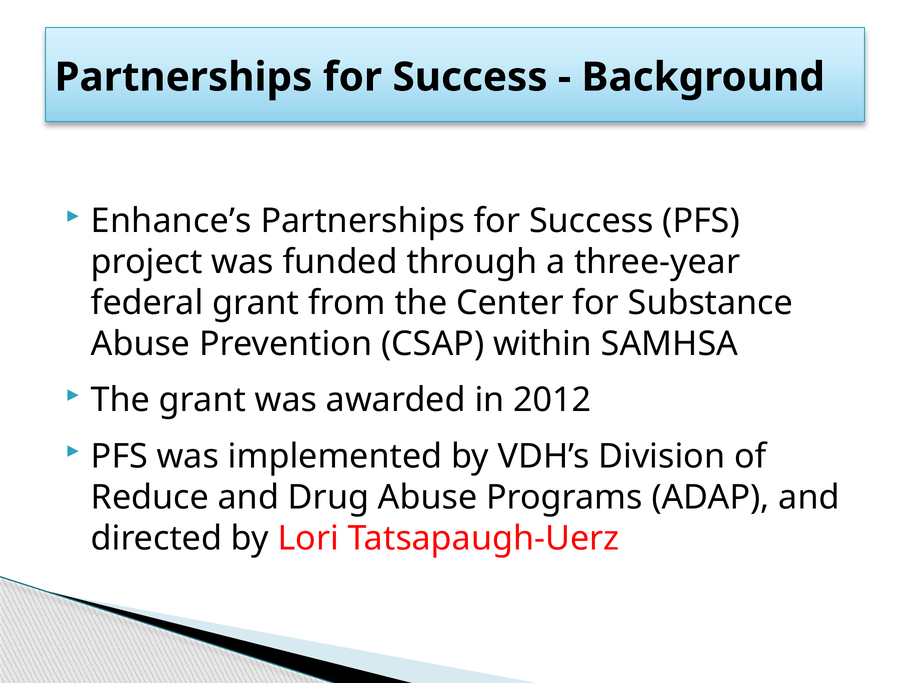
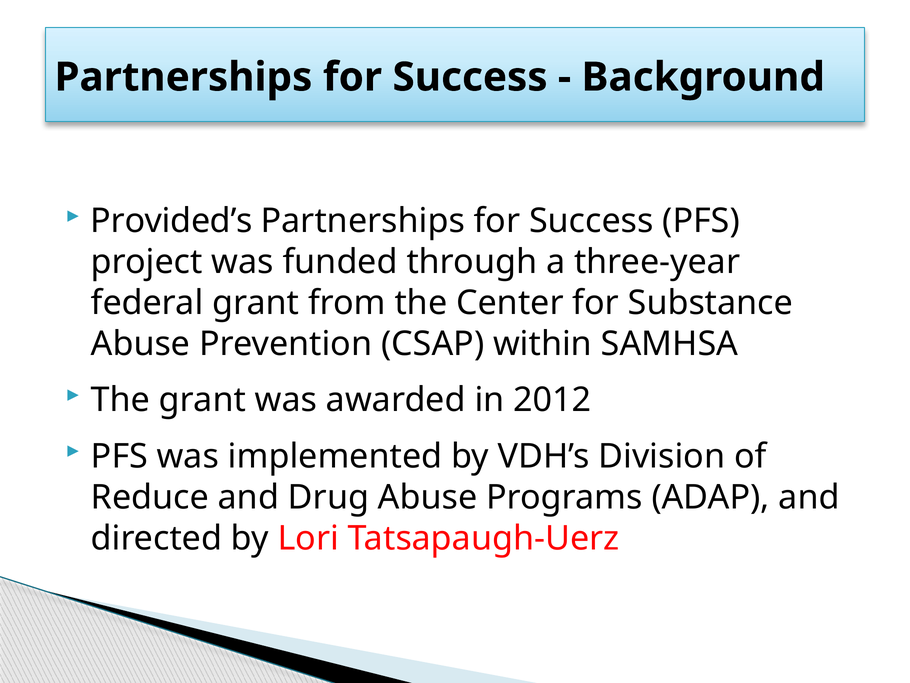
Enhance’s: Enhance’s -> Provided’s
